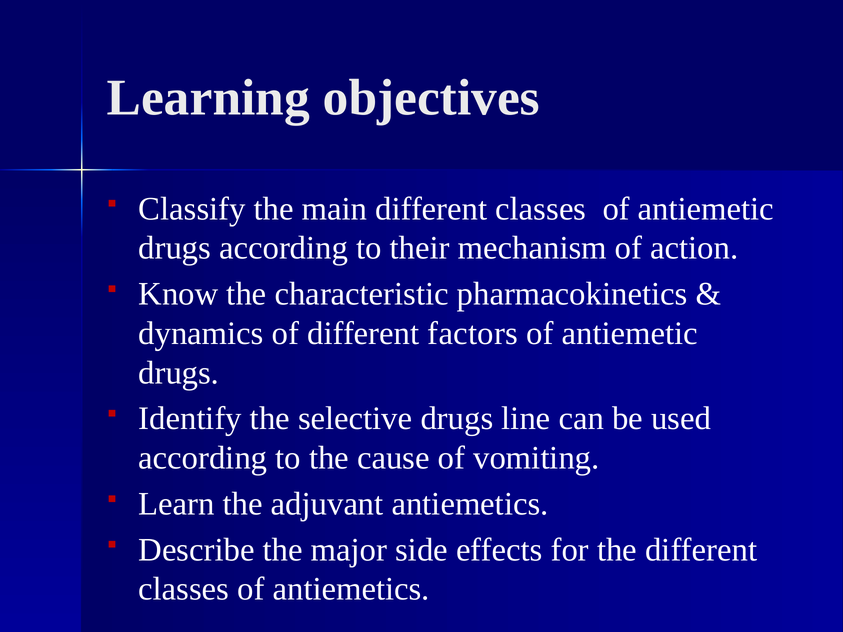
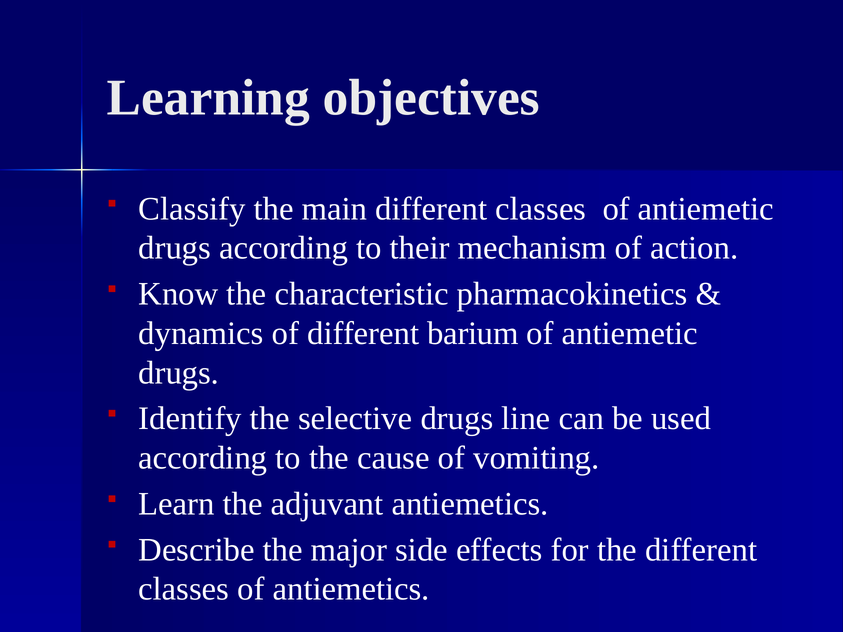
factors: factors -> barium
